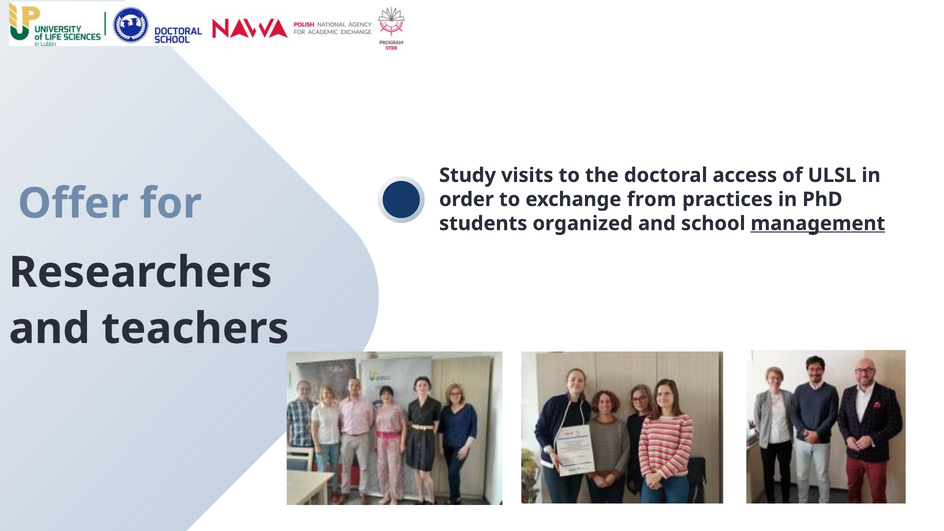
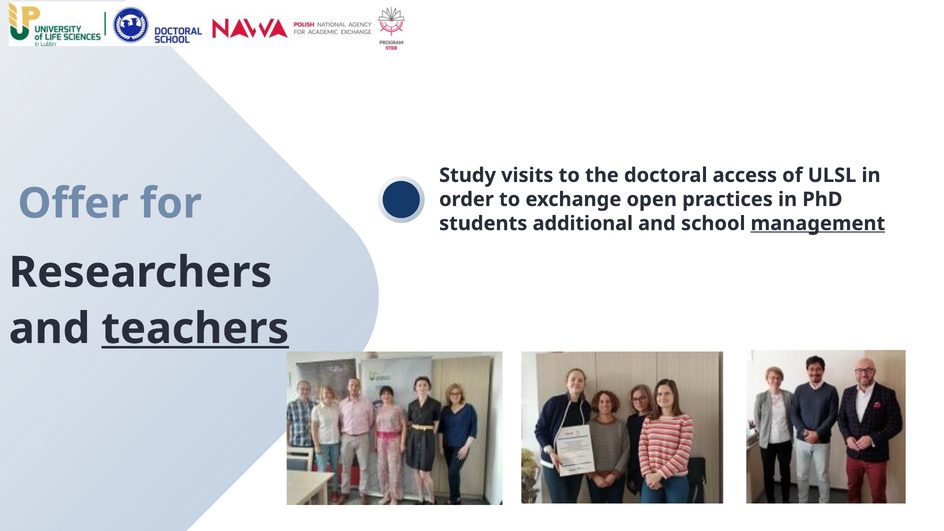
from: from -> open
organized: organized -> additional
teachers underline: none -> present
